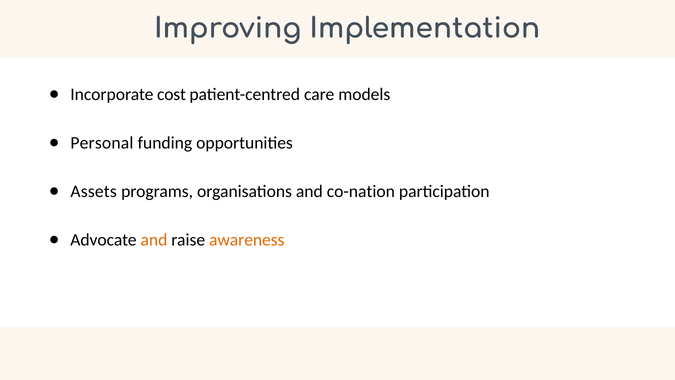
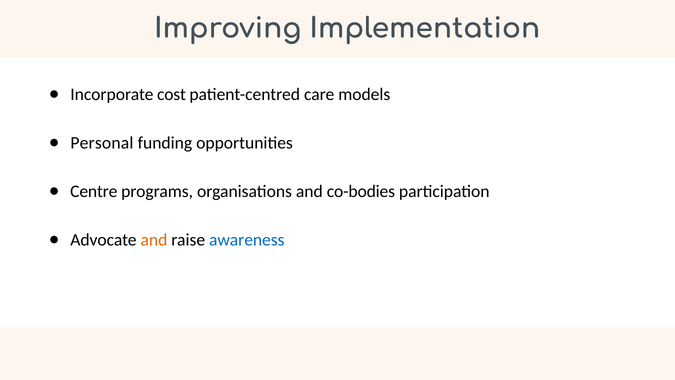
Assets: Assets -> Centre
co-nation: co-nation -> co-bodies
awareness colour: orange -> blue
